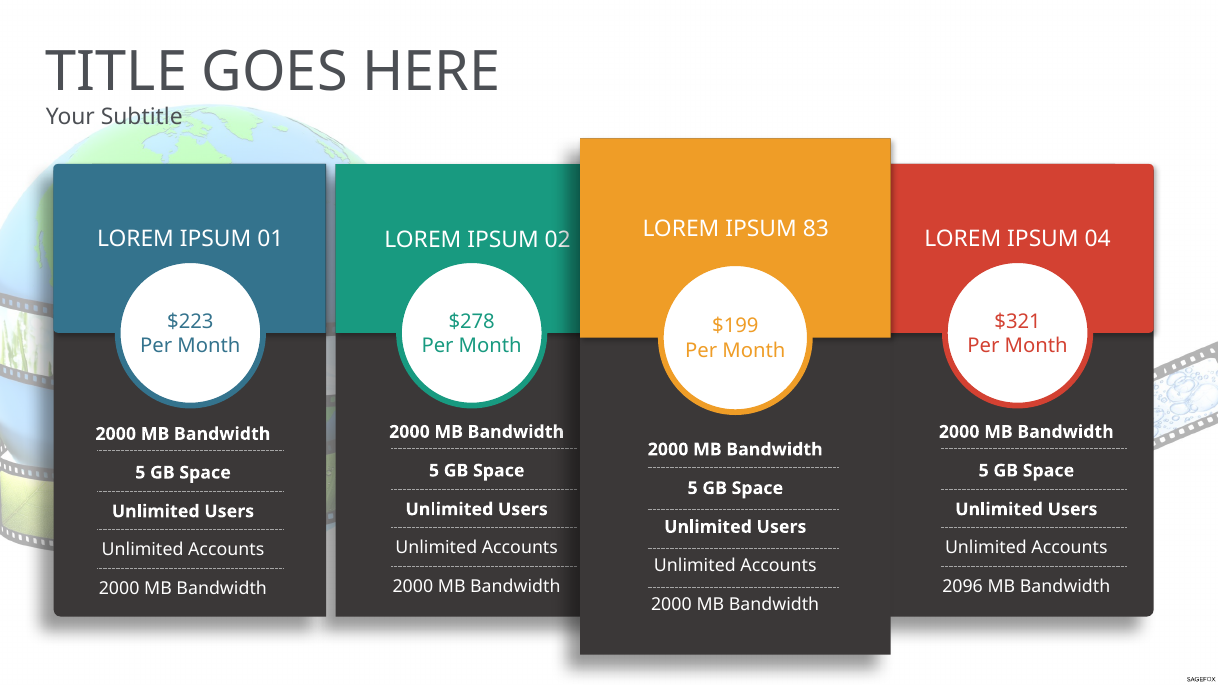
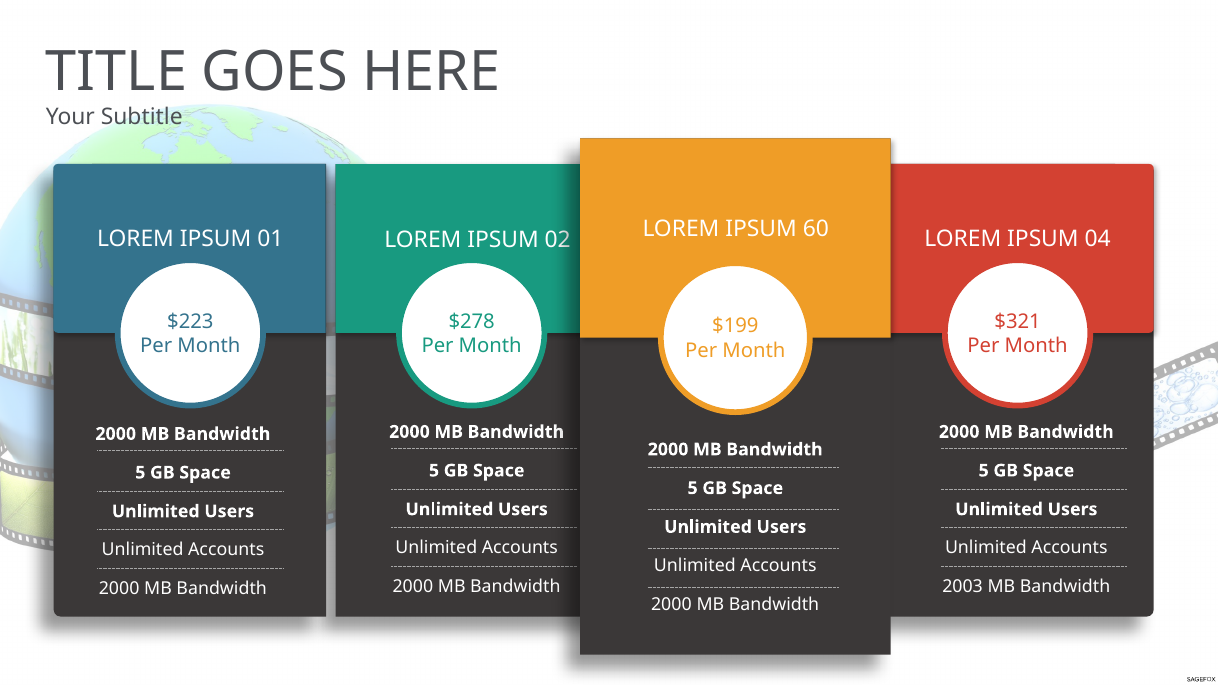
83: 83 -> 60
2096: 2096 -> 2003
